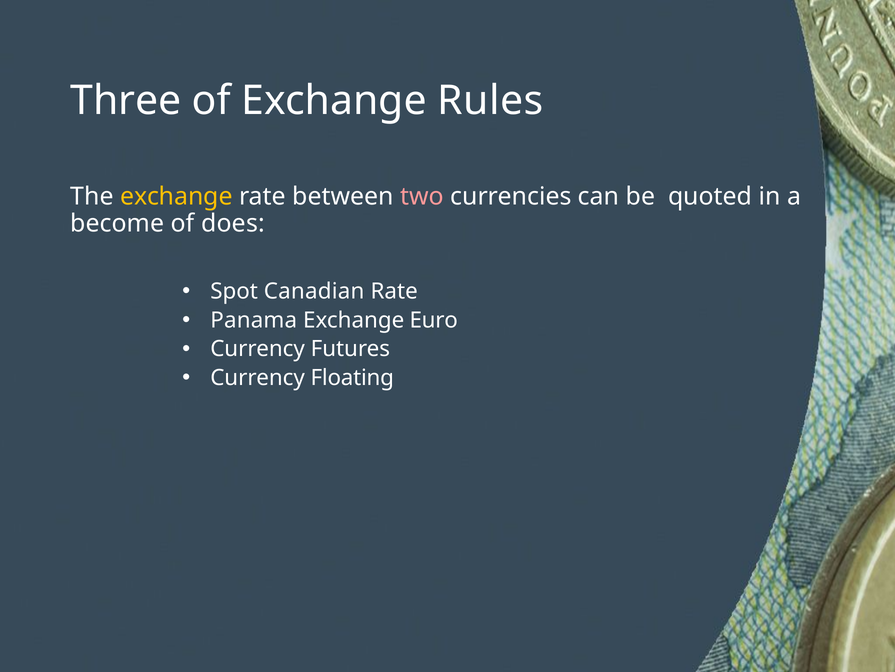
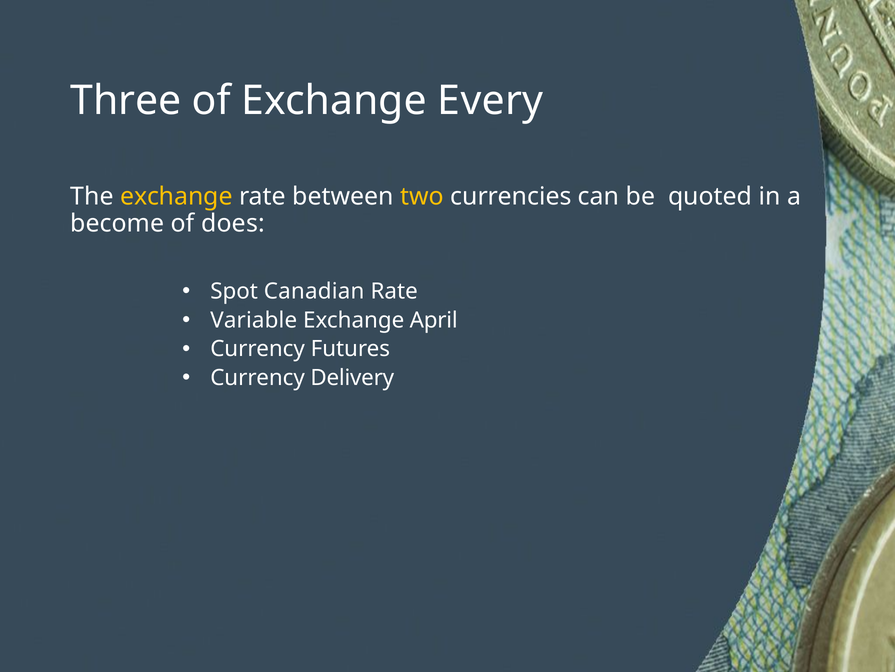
Rules: Rules -> Every
two colour: pink -> yellow
Panama: Panama -> Variable
Euro: Euro -> April
Floating: Floating -> Delivery
